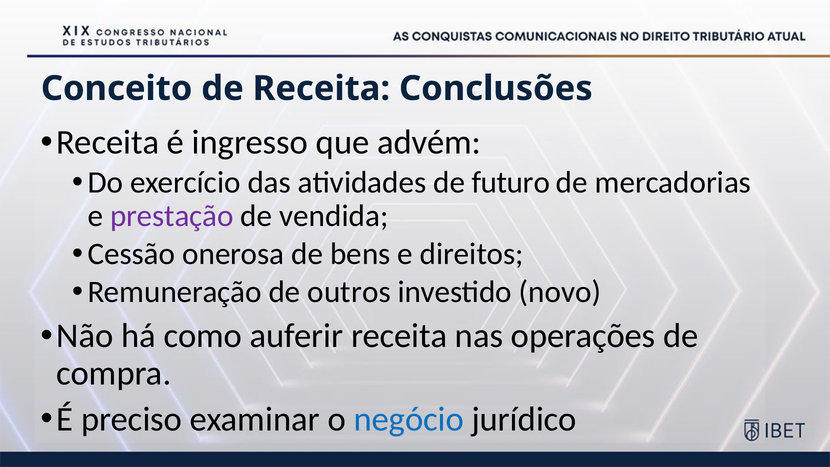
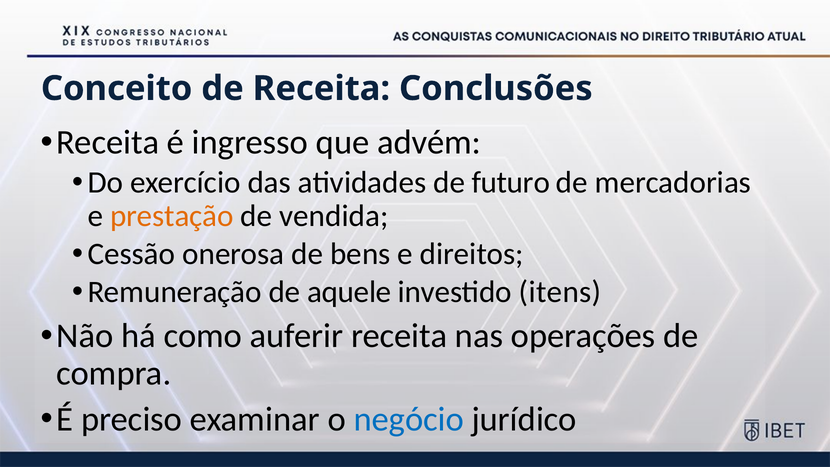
prestação colour: purple -> orange
outros: outros -> aquele
novo: novo -> itens
